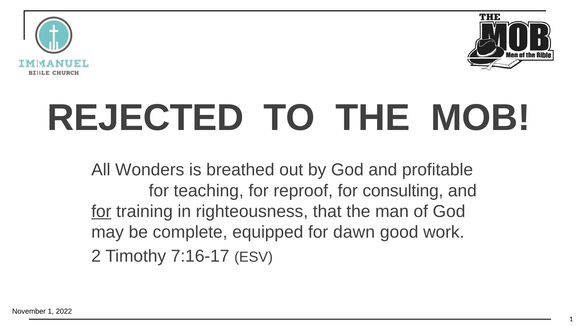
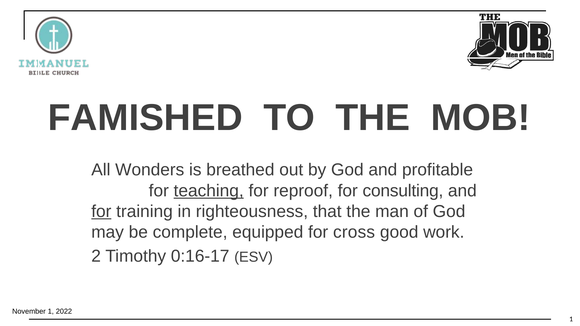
REJECTED: REJECTED -> FAMISHED
teaching underline: none -> present
dawn: dawn -> cross
7:16-17: 7:16-17 -> 0:16-17
